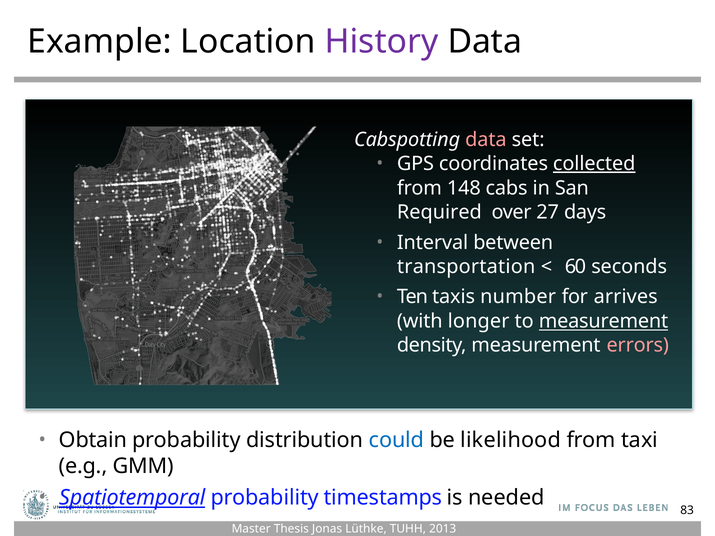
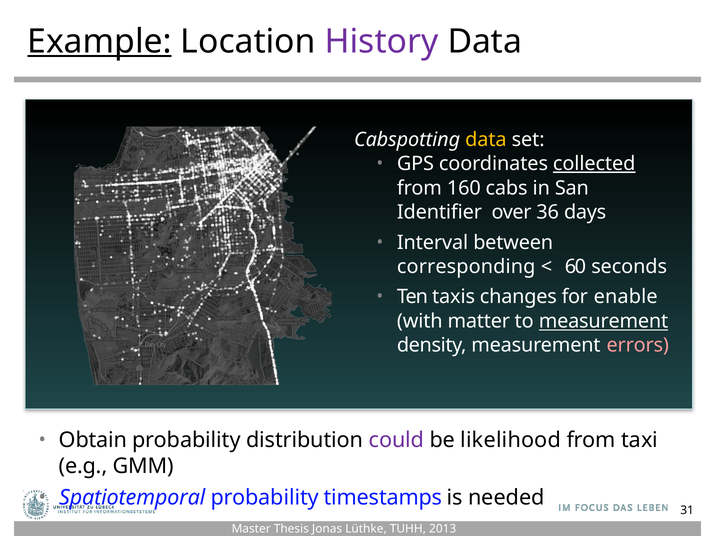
Example underline: none -> present
data at (486, 140) colour: pink -> yellow
148: 148 -> 160
Required: Required -> Identifier
27: 27 -> 36
transportation: transportation -> corresponding
number: number -> changes
arrives: arrives -> enable
longer: longer -> matter
could colour: blue -> purple
Spatiotemporal underline: present -> none
83: 83 -> 31
